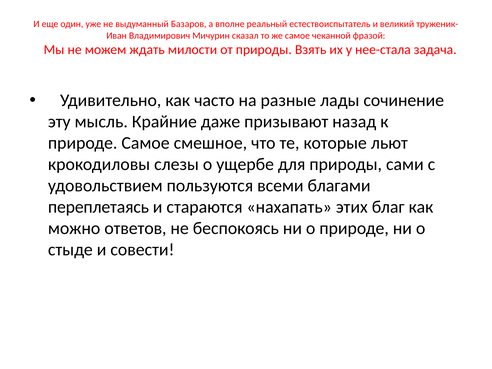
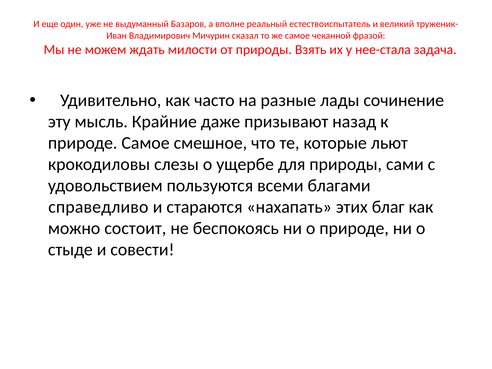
переплетаясь: переплетаясь -> справедливо
ответов: ответов -> состоит
